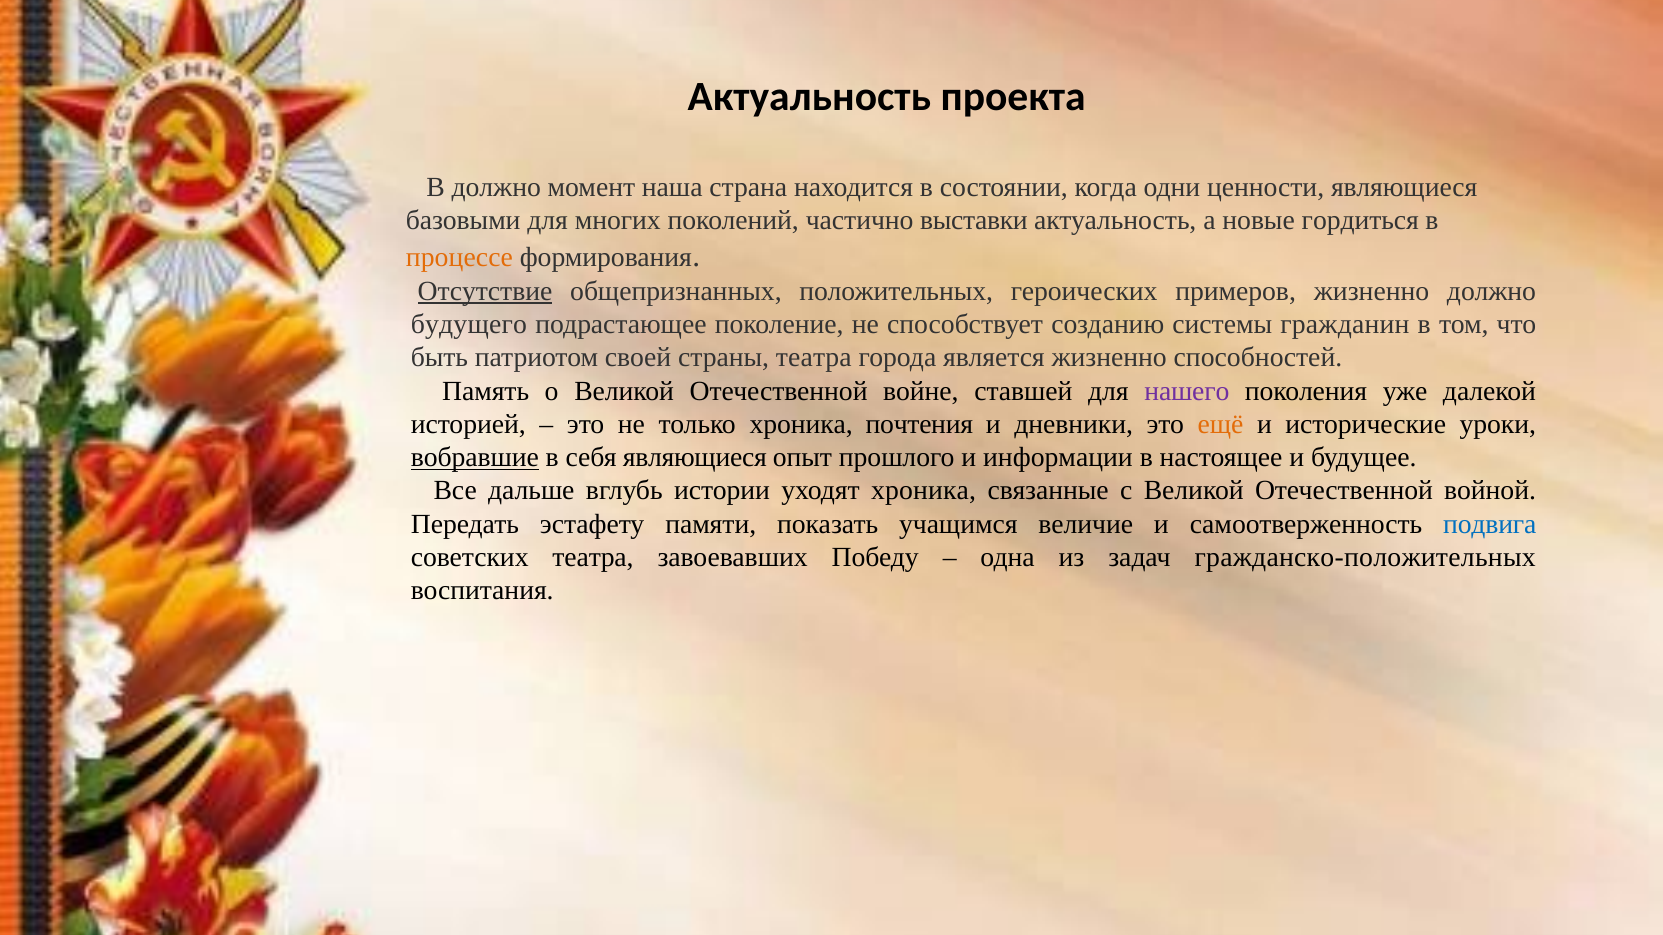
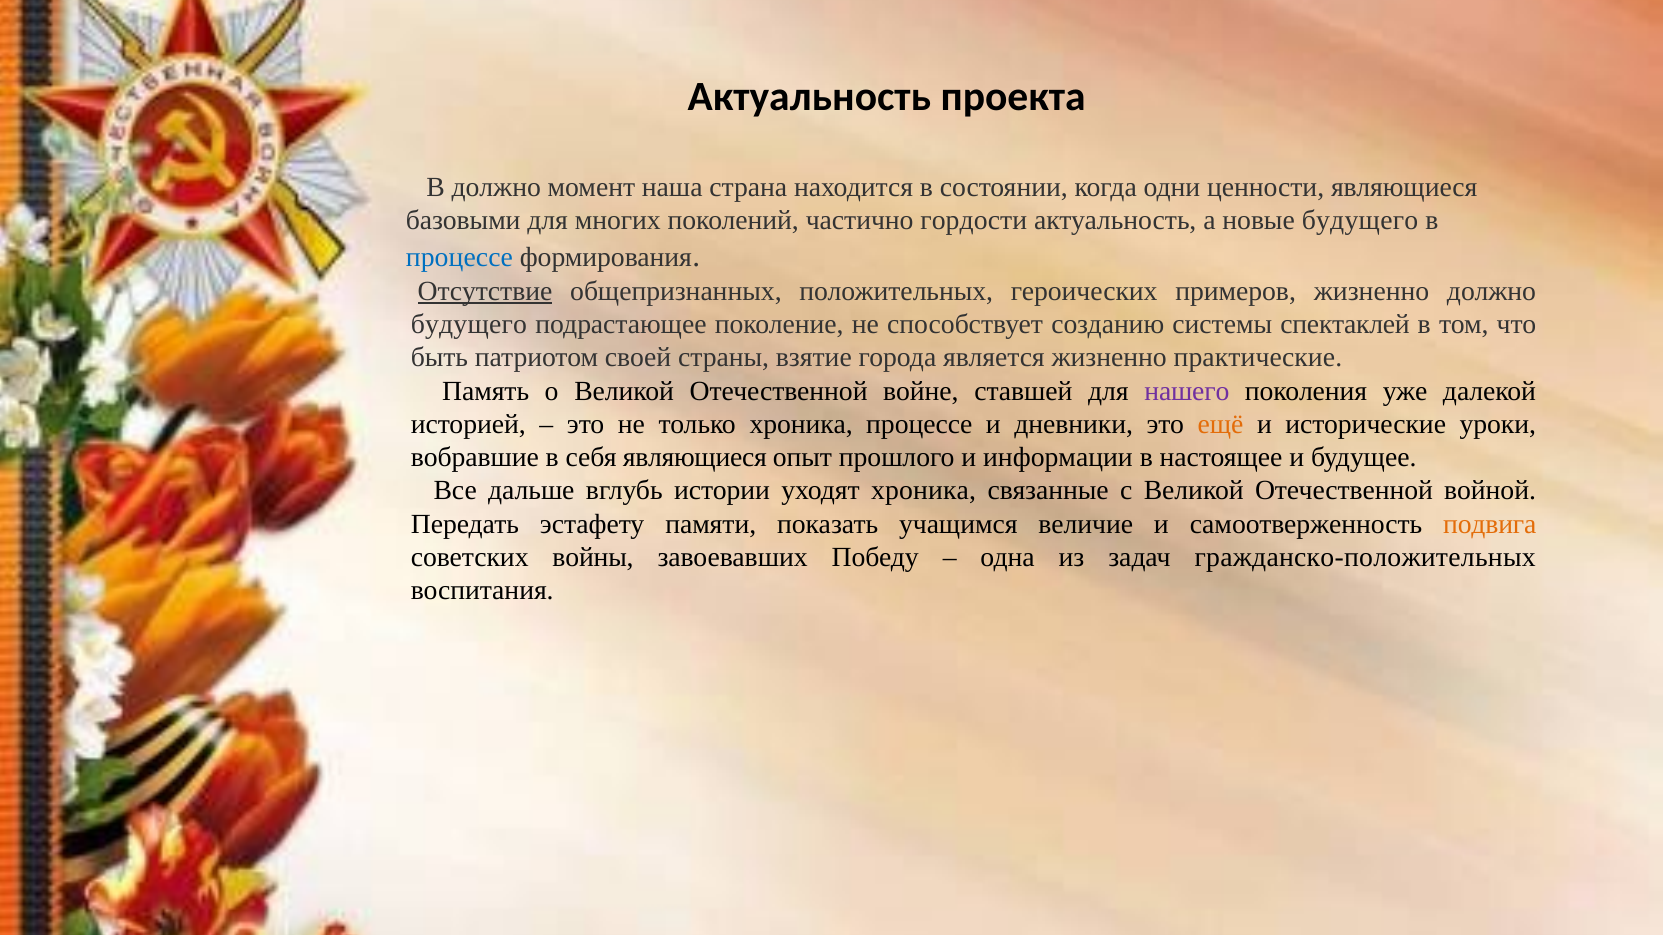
выставки: выставки -> гордости
новые гордиться: гордиться -> будущего
процессе at (459, 258) colour: orange -> blue
гражданин: гражданин -> спектаклей
страны театра: театра -> взятие
способностей: способностей -> практические
хроника почтения: почтения -> процессе
вобравшие underline: present -> none
подвига colour: blue -> orange
советских театра: театра -> войны
